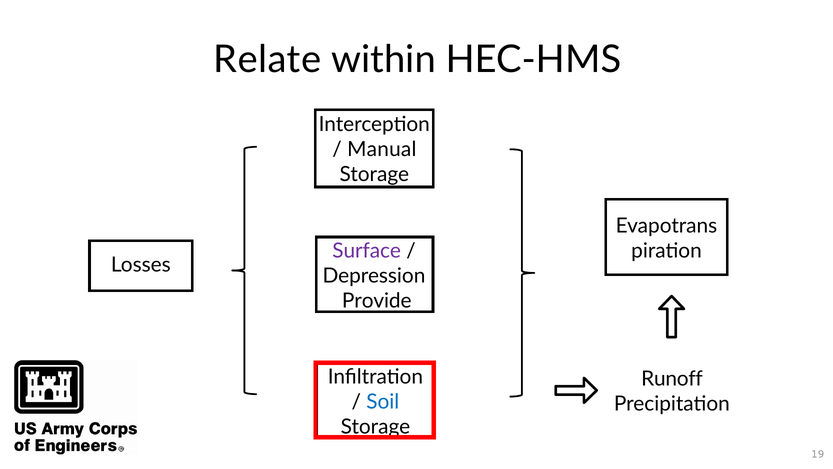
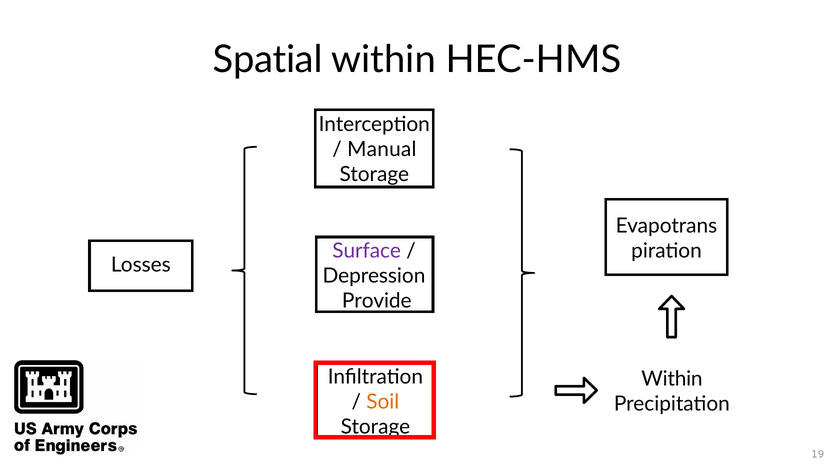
Relate: Relate -> Spatial
Runoff at (672, 379): Runoff -> Within
Soil colour: blue -> orange
